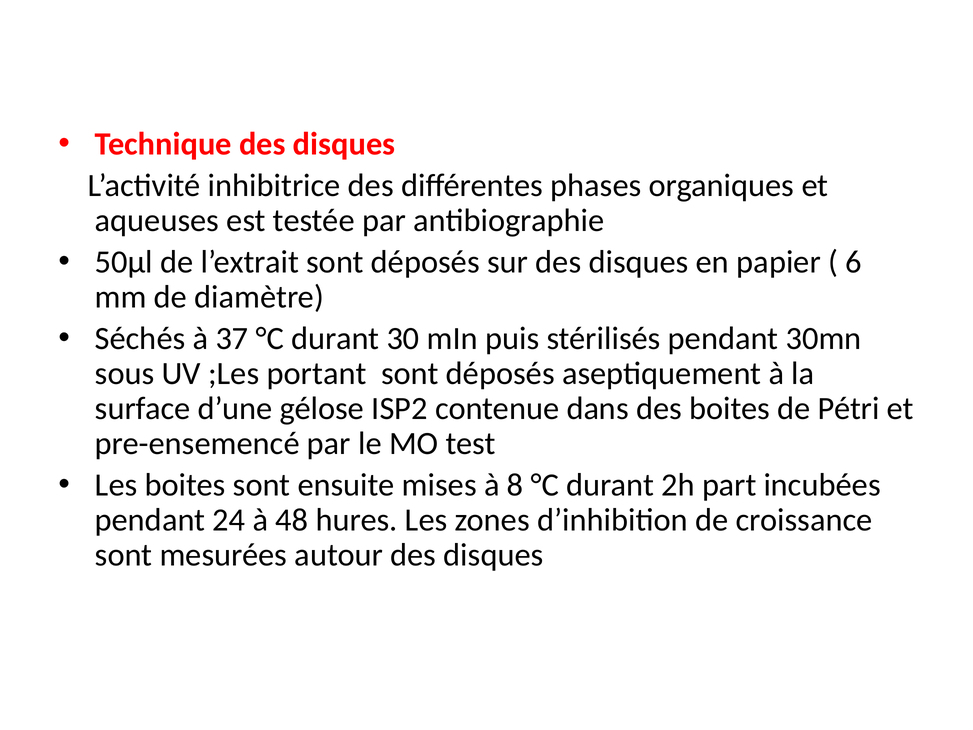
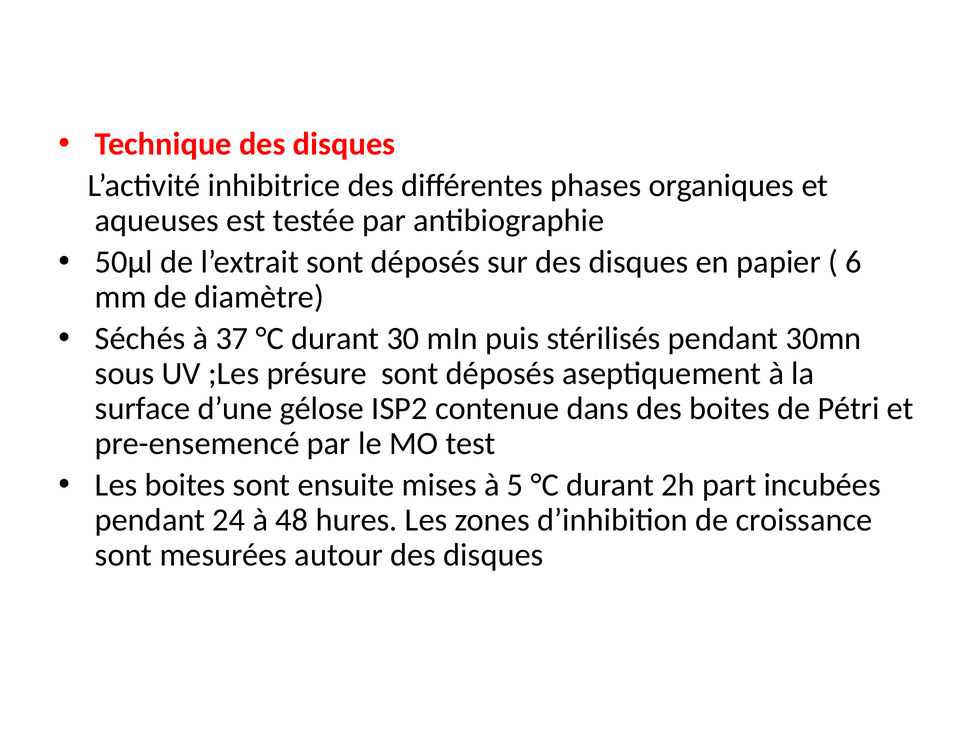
portant: portant -> présure
8: 8 -> 5
